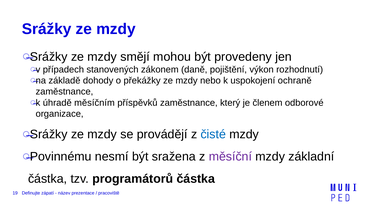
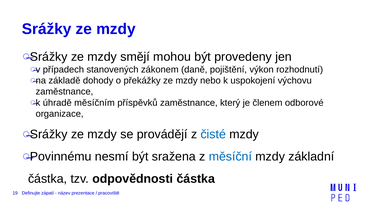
ochraně: ochraně -> výchovu
měsíční colour: purple -> blue
programátorů: programátorů -> odpovědnosti
